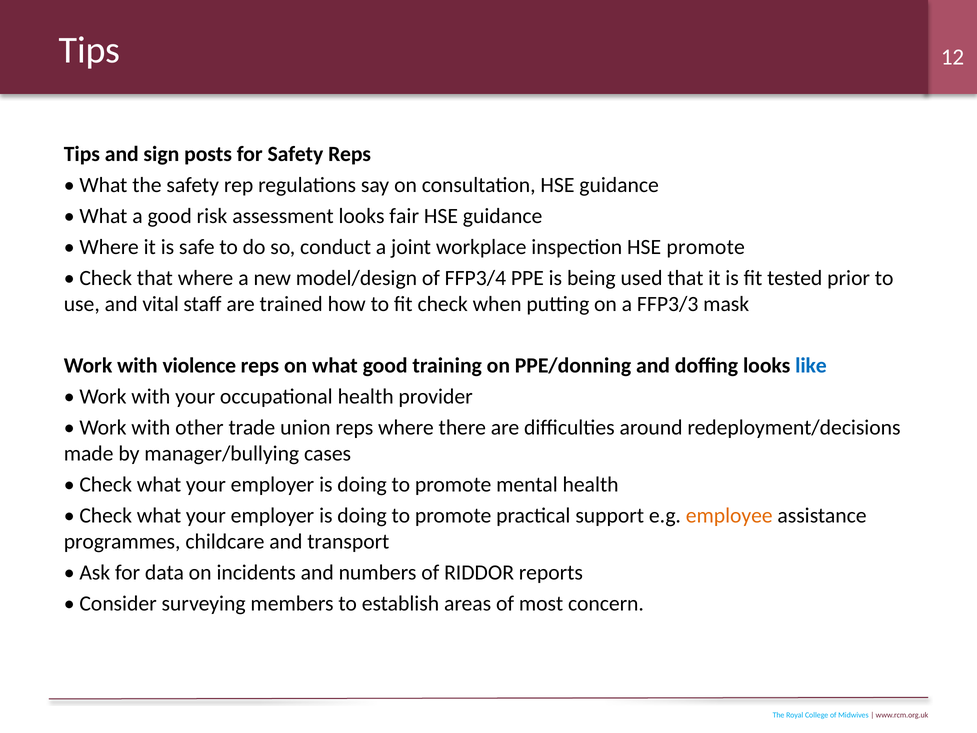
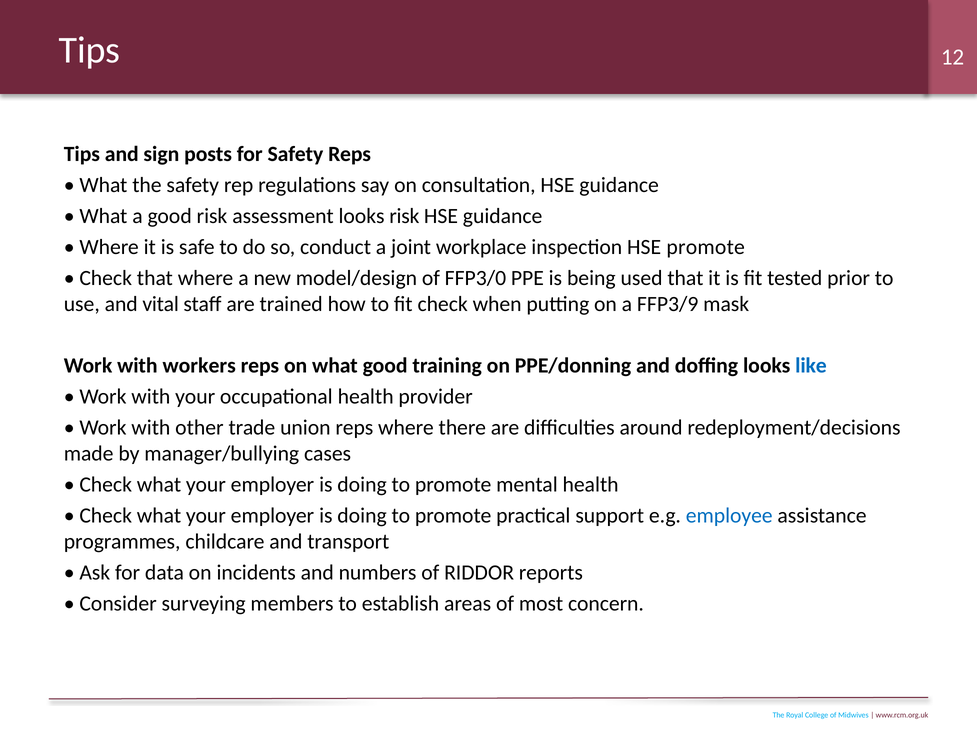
looks fair: fair -> risk
FFP3/4: FFP3/4 -> FFP3/0
FFP3/3: FFP3/3 -> FFP3/9
violence: violence -> workers
employee colour: orange -> blue
